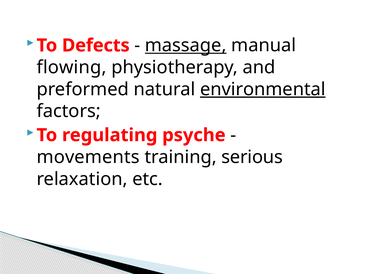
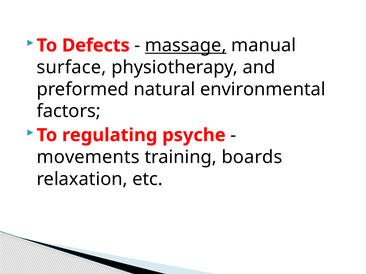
flowing: flowing -> surface
environmental underline: present -> none
serious: serious -> boards
